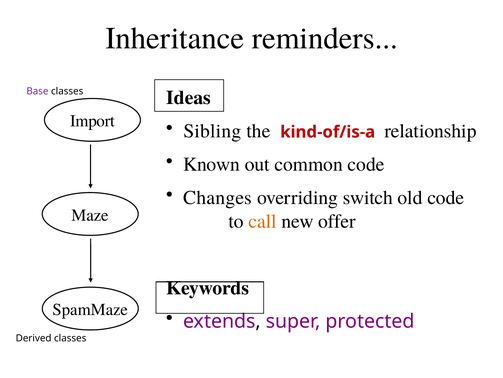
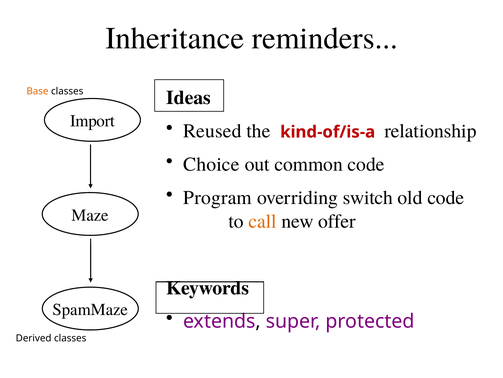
Base colour: purple -> orange
Sibling: Sibling -> Reused
Known: Known -> Choice
Changes: Changes -> Program
